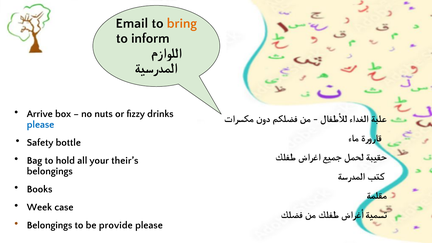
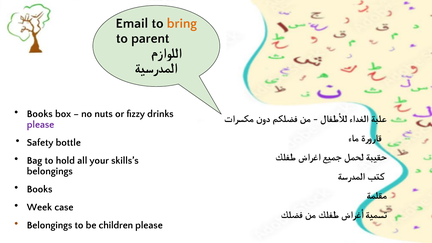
inform: inform -> parent
Arrive at (40, 114): Arrive -> Books
please at (40, 125) colour: blue -> purple
their’s: their’s -> skills’s
provide: provide -> children
